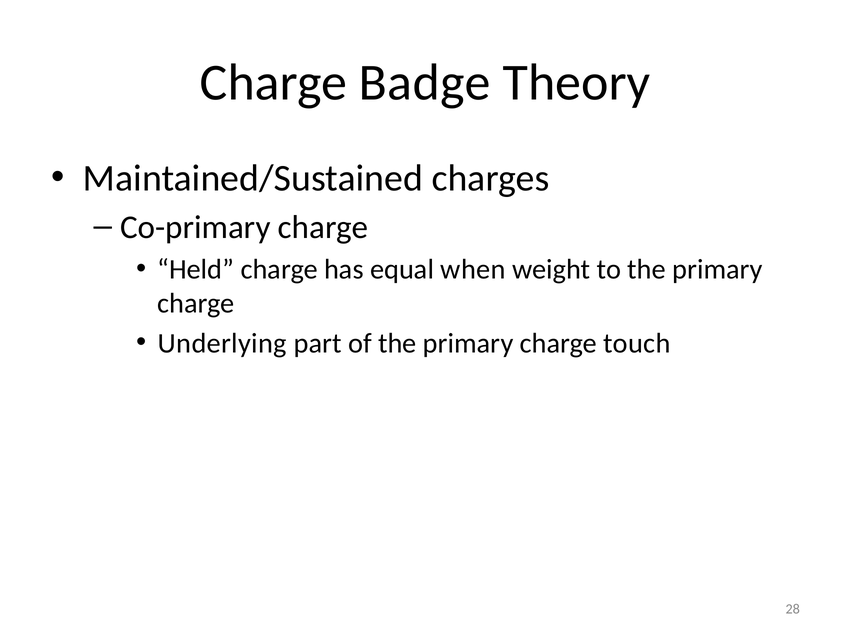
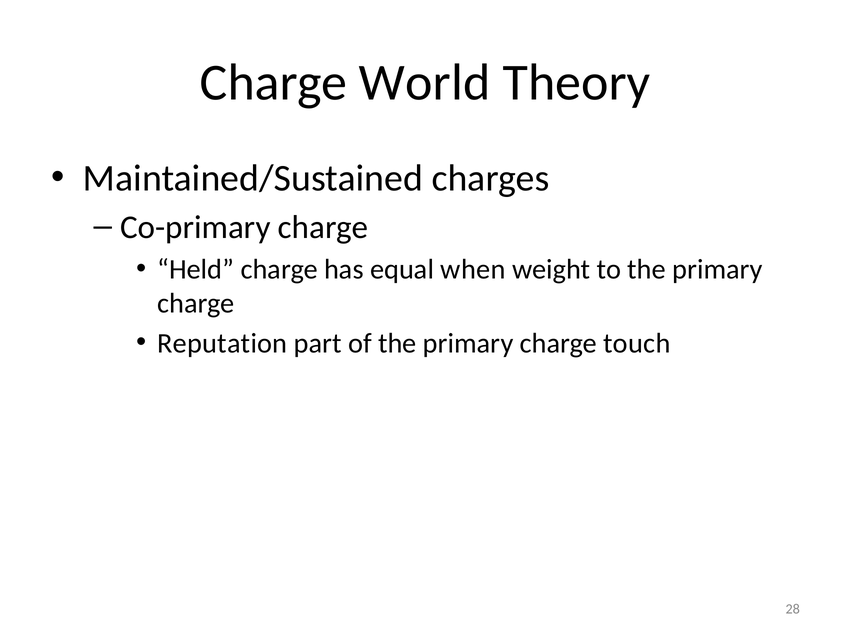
Badge: Badge -> World
Underlying: Underlying -> Reputation
